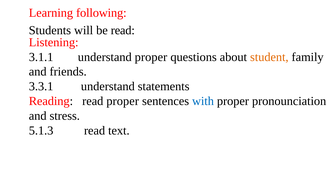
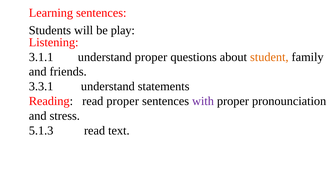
Learning following: following -> sentences
be read: read -> play
with colour: blue -> purple
